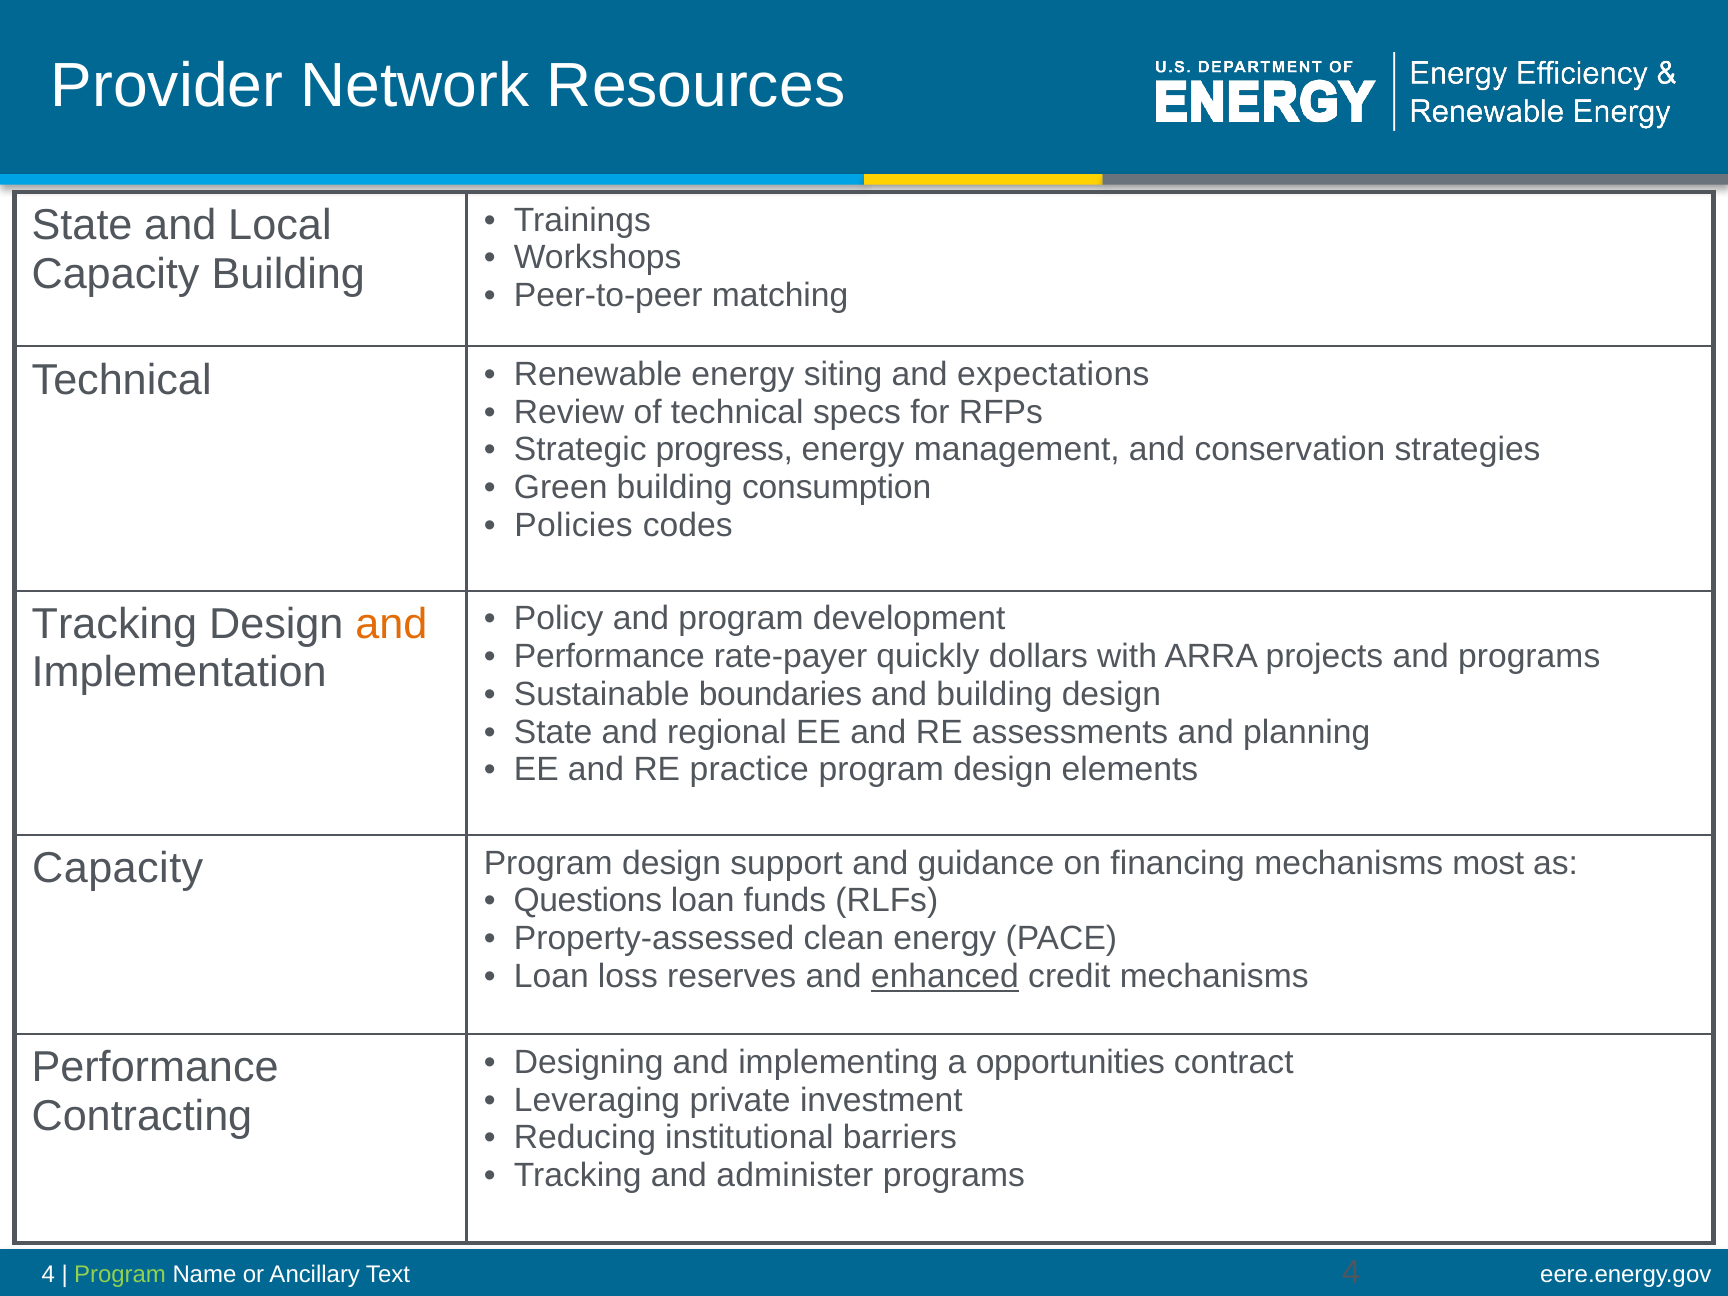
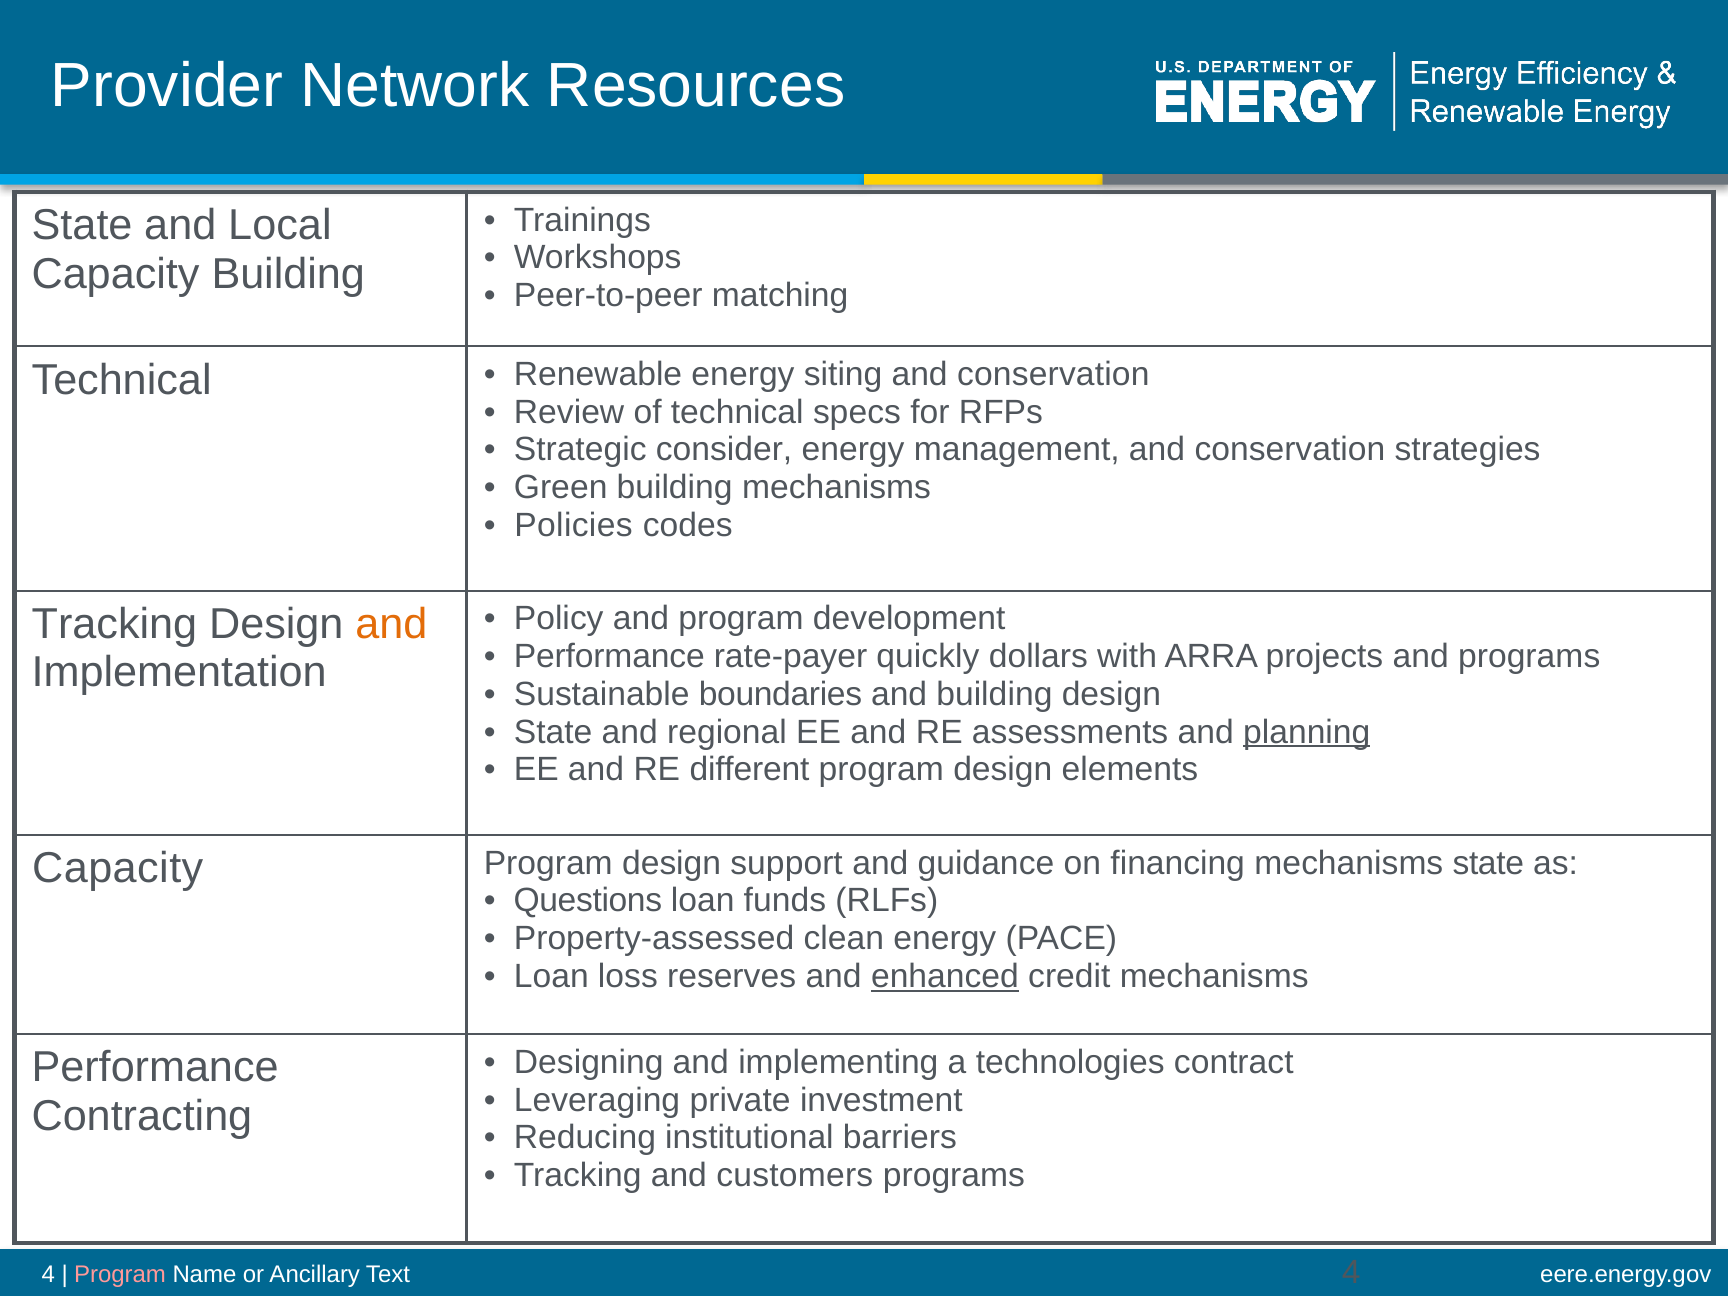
siting and expectations: expectations -> conservation
progress: progress -> consider
building consumption: consumption -> mechanisms
planning underline: none -> present
practice: practice -> different
mechanisms most: most -> state
opportunities: opportunities -> technologies
administer: administer -> customers
Program at (120, 1275) colour: light green -> pink
